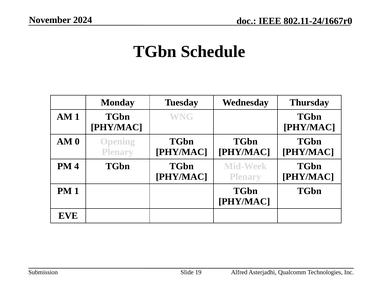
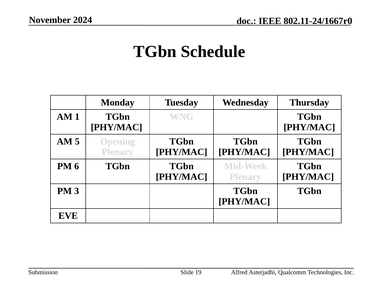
0: 0 -> 5
4: 4 -> 6
PM 1: 1 -> 3
